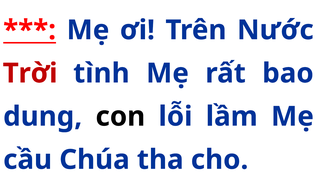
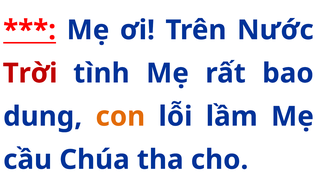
con colour: black -> orange
